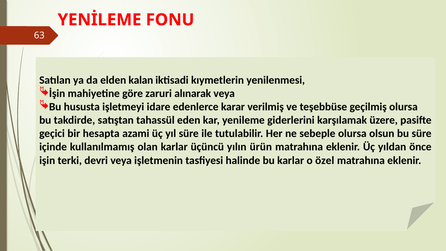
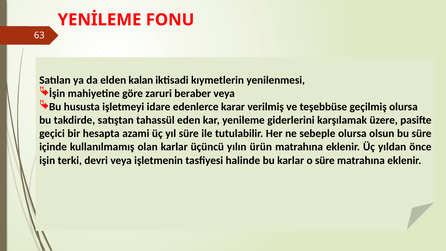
alınarak: alınarak -> beraber
o özel: özel -> süre
